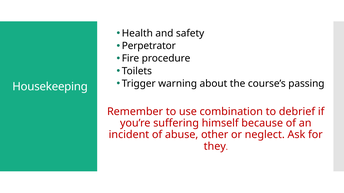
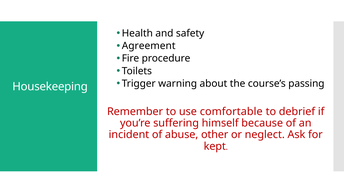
Perpetrator: Perpetrator -> Agreement
combination: combination -> comfortable
they: they -> kept
